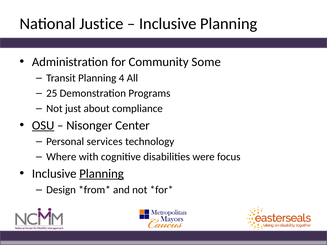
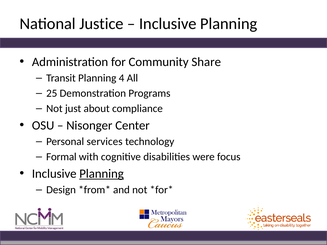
Some: Some -> Share
OSU underline: present -> none
Where: Where -> Formal
